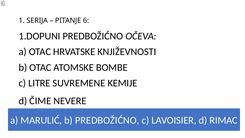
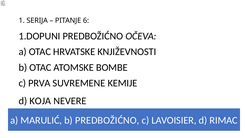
LITRE: LITRE -> PRVA
ČIME: ČIME -> KOJA
